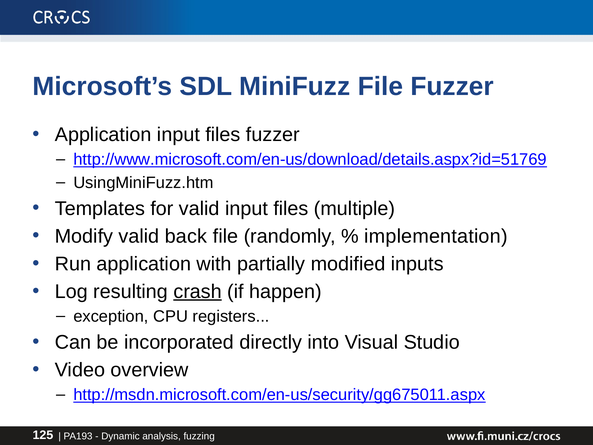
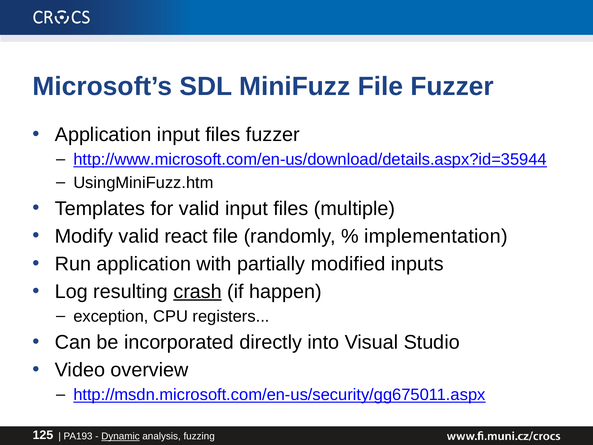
http://www.microsoft.com/en-us/download/details.aspx?id=51769: http://www.microsoft.com/en-us/download/details.aspx?id=51769 -> http://www.microsoft.com/en-us/download/details.aspx?id=35944
back: back -> react
Dynamic underline: none -> present
